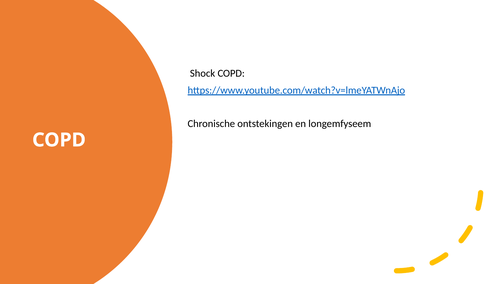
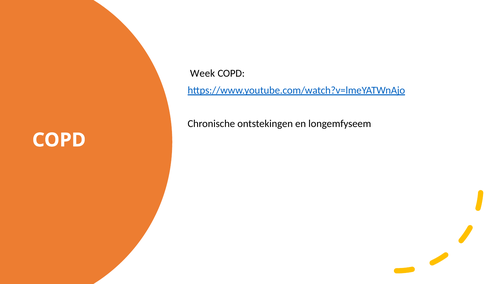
Shock: Shock -> Week
